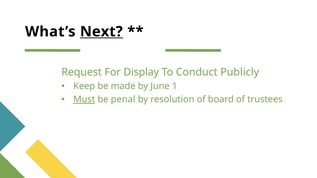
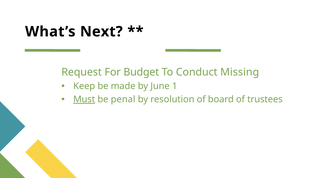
Next underline: present -> none
Display: Display -> Budget
Publicly: Publicly -> Missing
